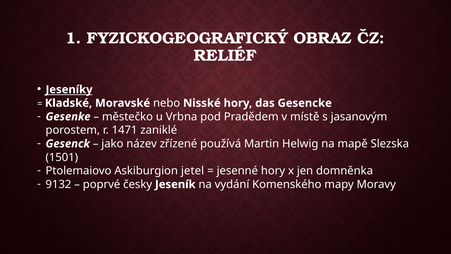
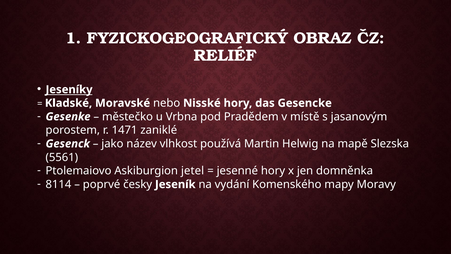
zřízené: zřízené -> vlhkost
1501: 1501 -> 5561
9132: 9132 -> 8114
